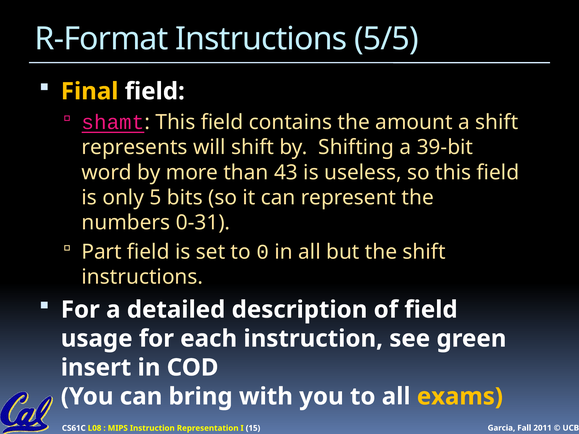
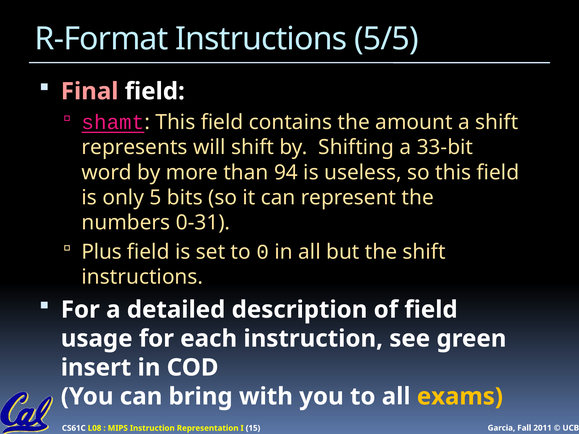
Final colour: yellow -> pink
39-bit: 39-bit -> 33-bit
43: 43 -> 94
Part: Part -> Plus
